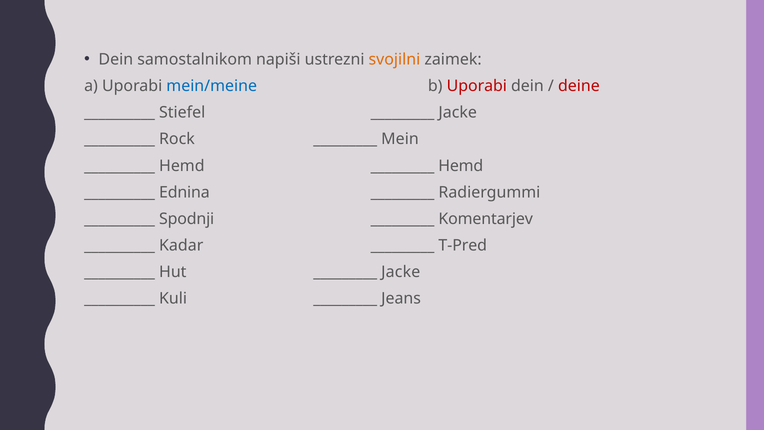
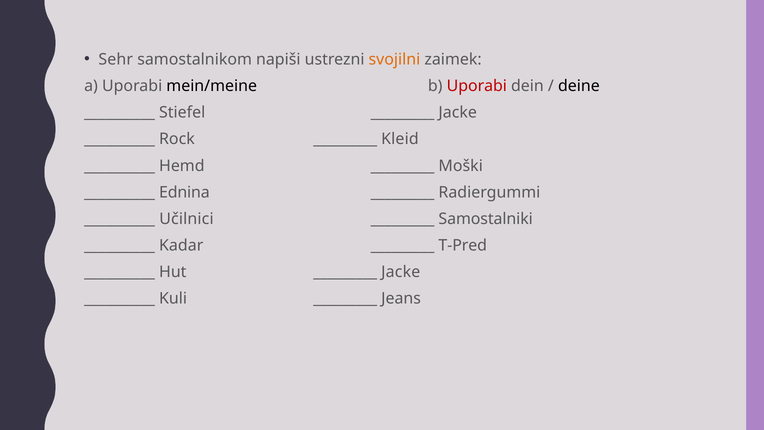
Dein at (116, 59): Dein -> Sehr
mein/meine colour: blue -> black
deine colour: red -> black
Mein: Mein -> Kleid
Hemd at (461, 166): Hemd -> Moški
Spodnji: Spodnji -> Učilnici
Komentarjev: Komentarjev -> Samostalniki
